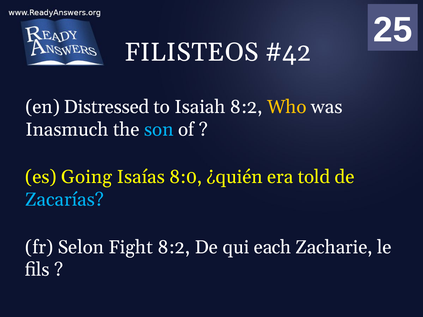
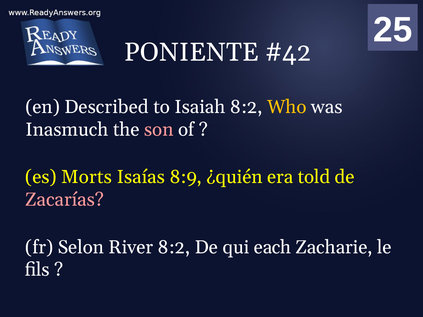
FILISTEOS: FILISTEOS -> PONIENTE
Distressed: Distressed -> Described
son colour: light blue -> pink
Going: Going -> Morts
8:0: 8:0 -> 8:9
Zacarías colour: light blue -> pink
Fight: Fight -> River
